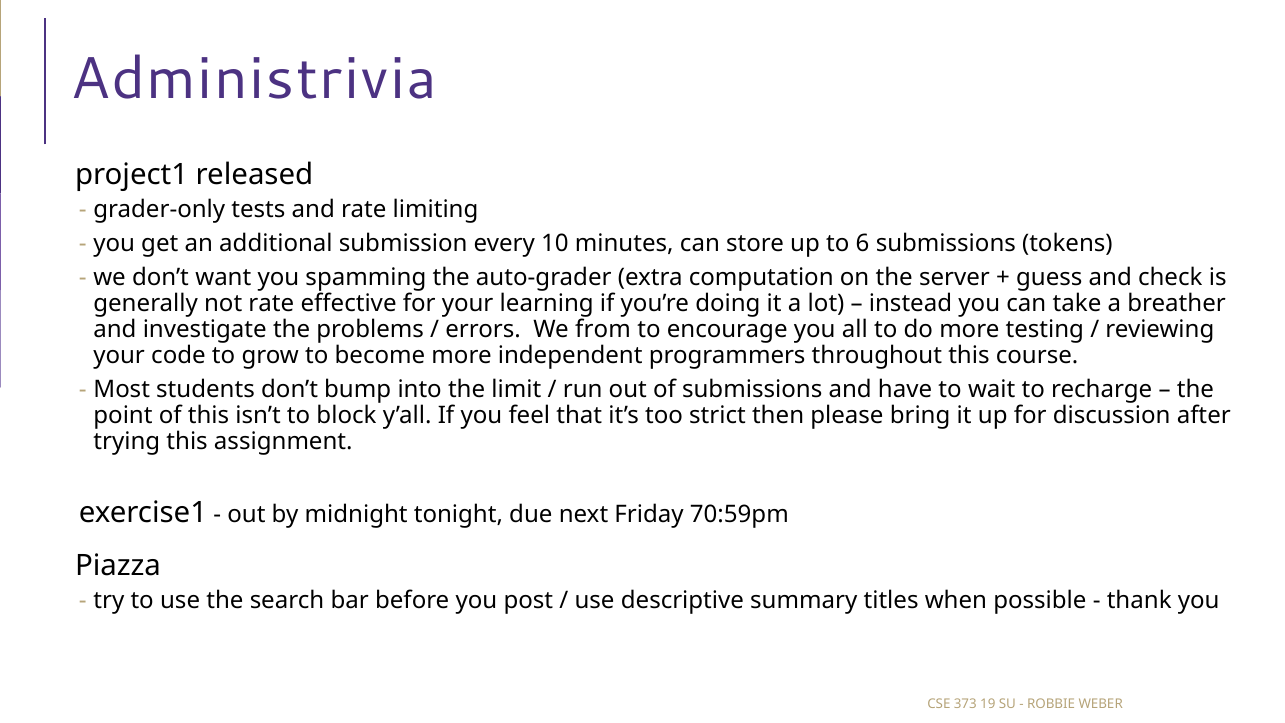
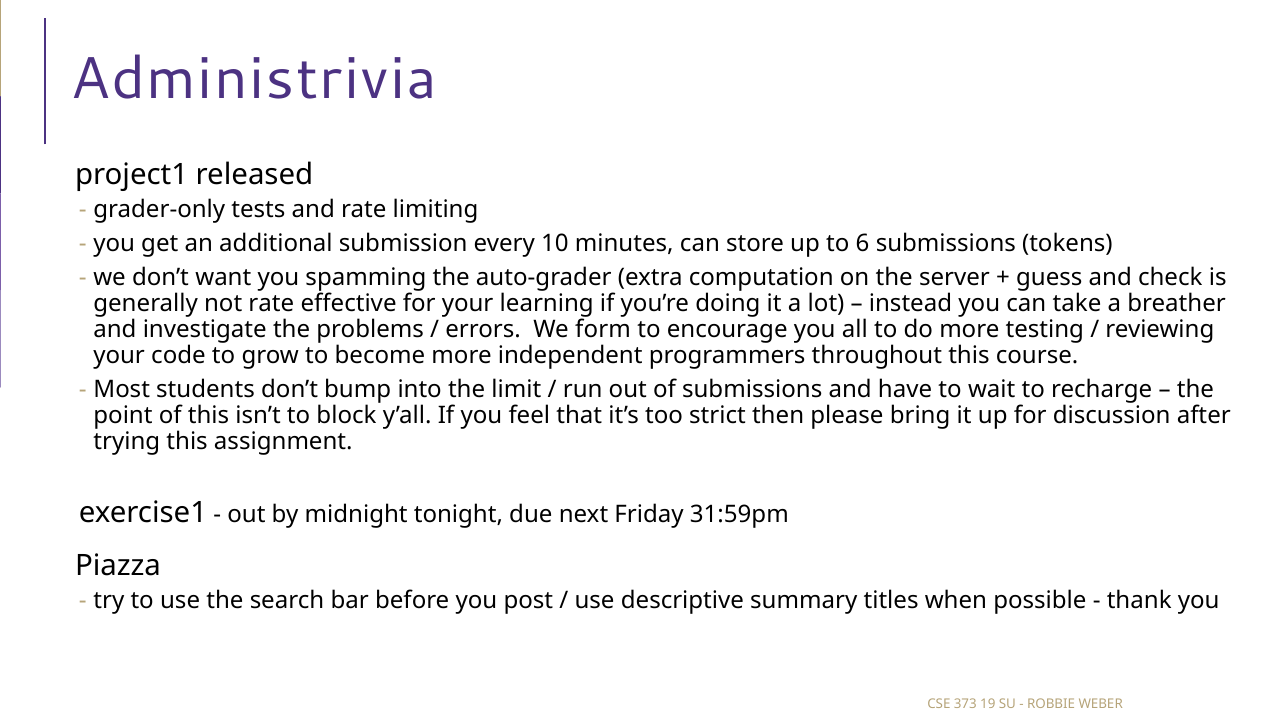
from: from -> form
70:59pm: 70:59pm -> 31:59pm
